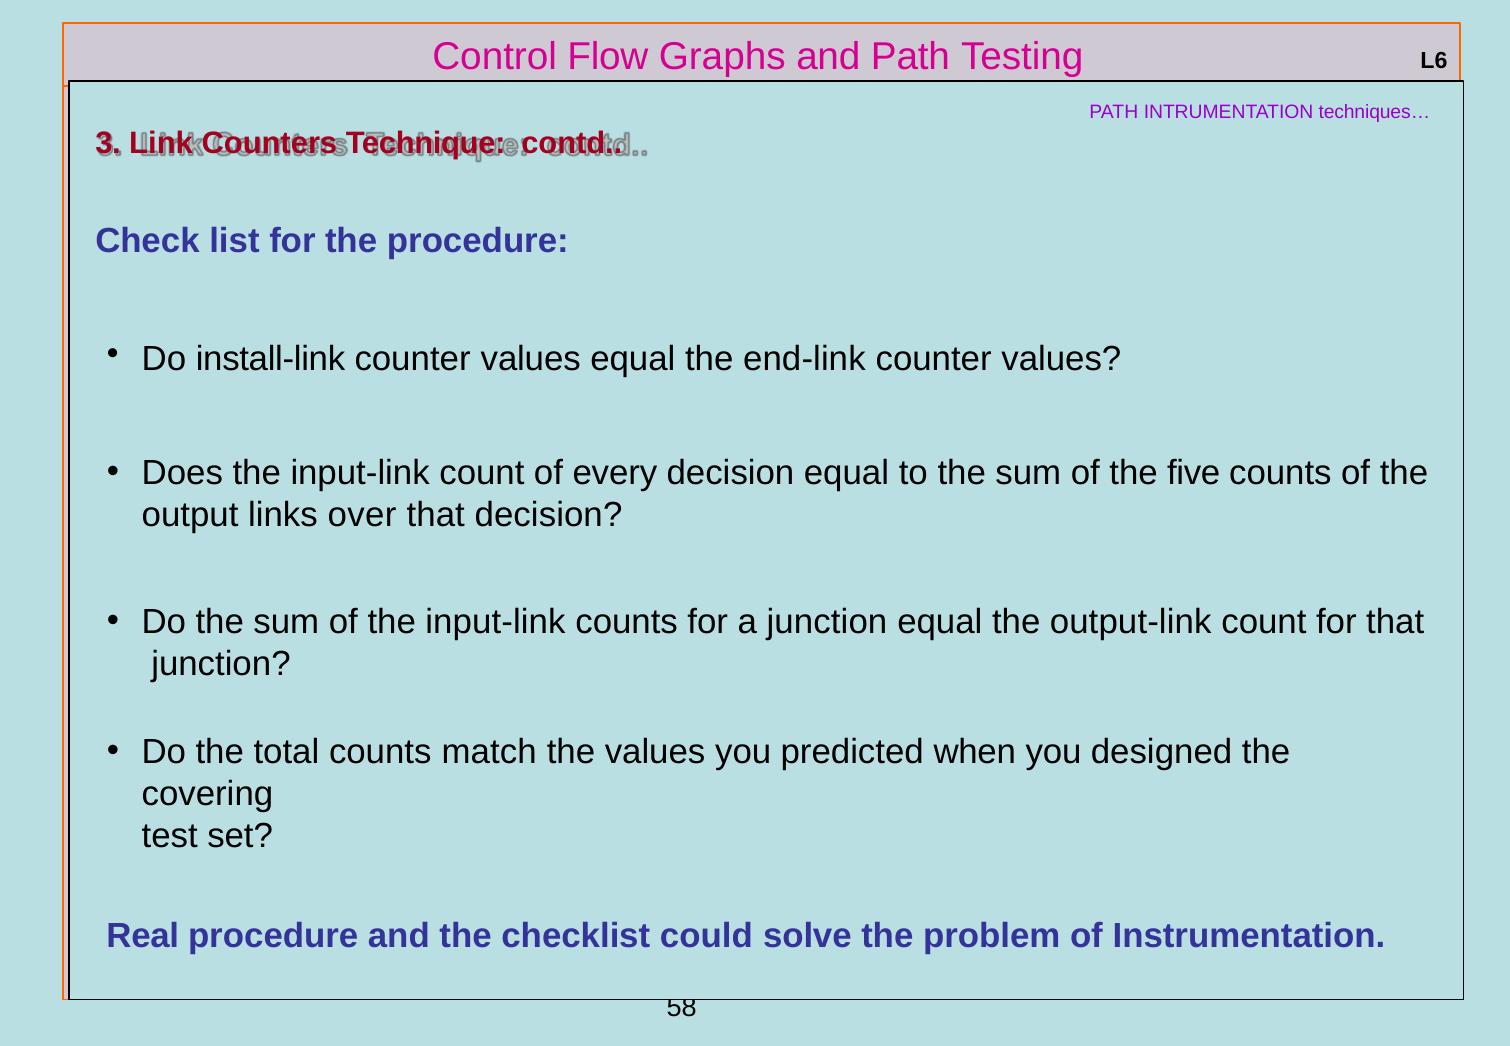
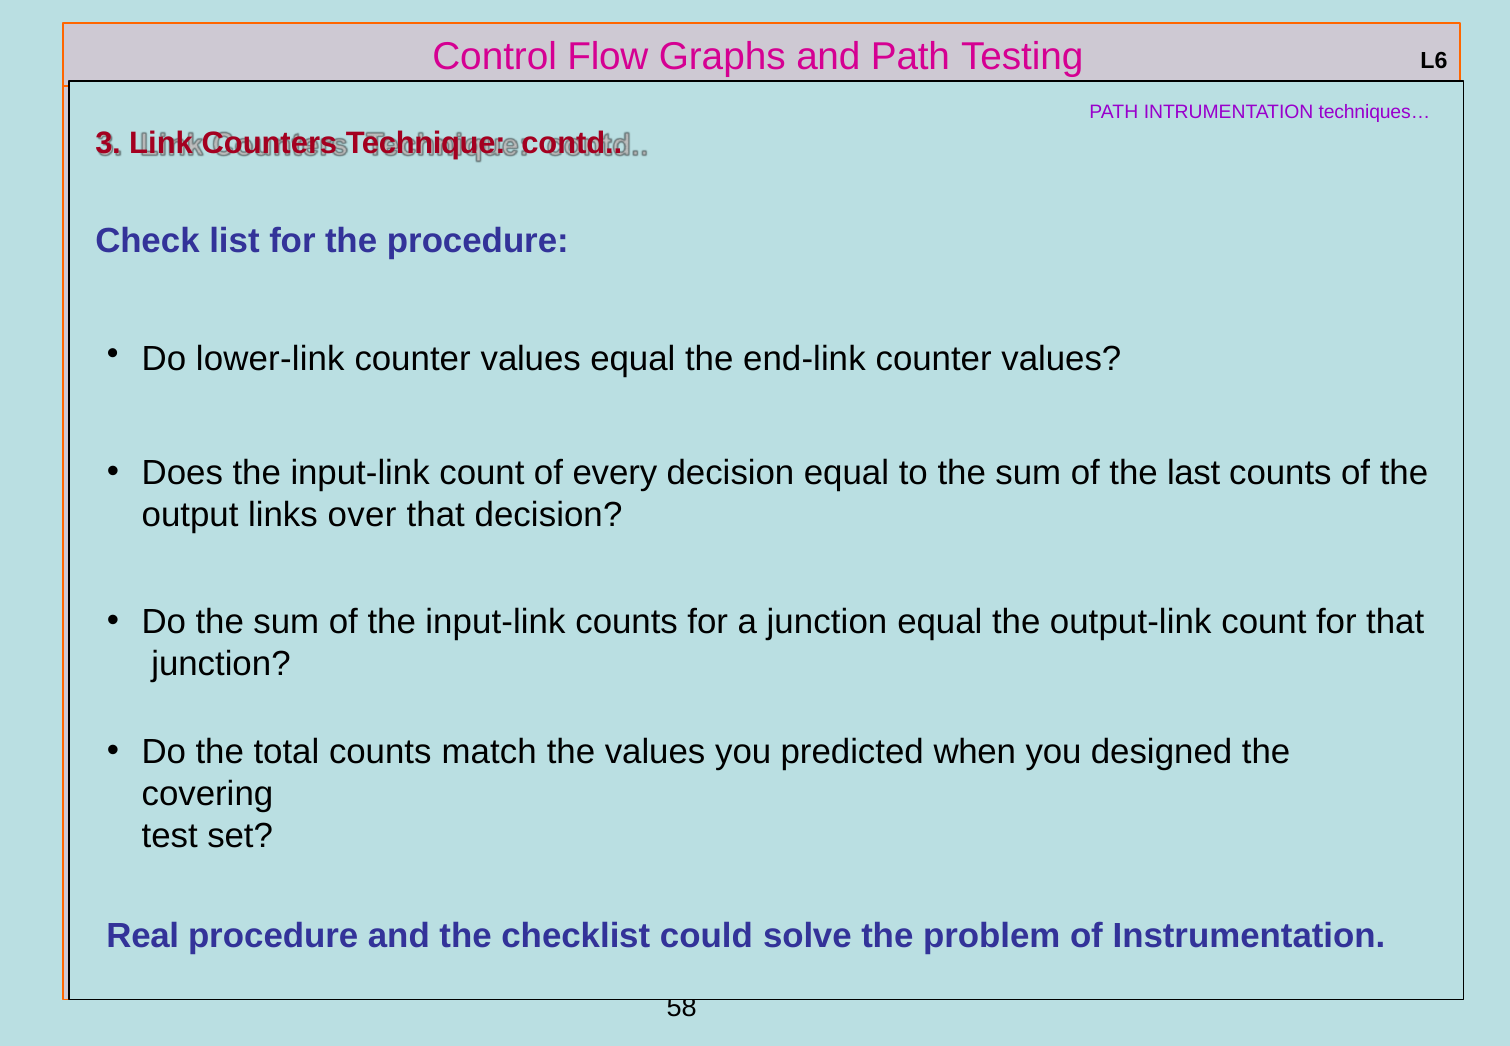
install-link: install-link -> lower-link
five: five -> last
